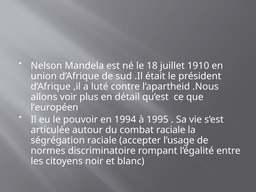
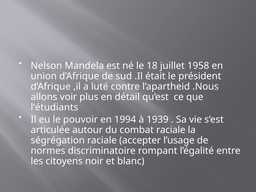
1910: 1910 -> 1958
l’européen: l’européen -> l’étudiants
1995: 1995 -> 1939
